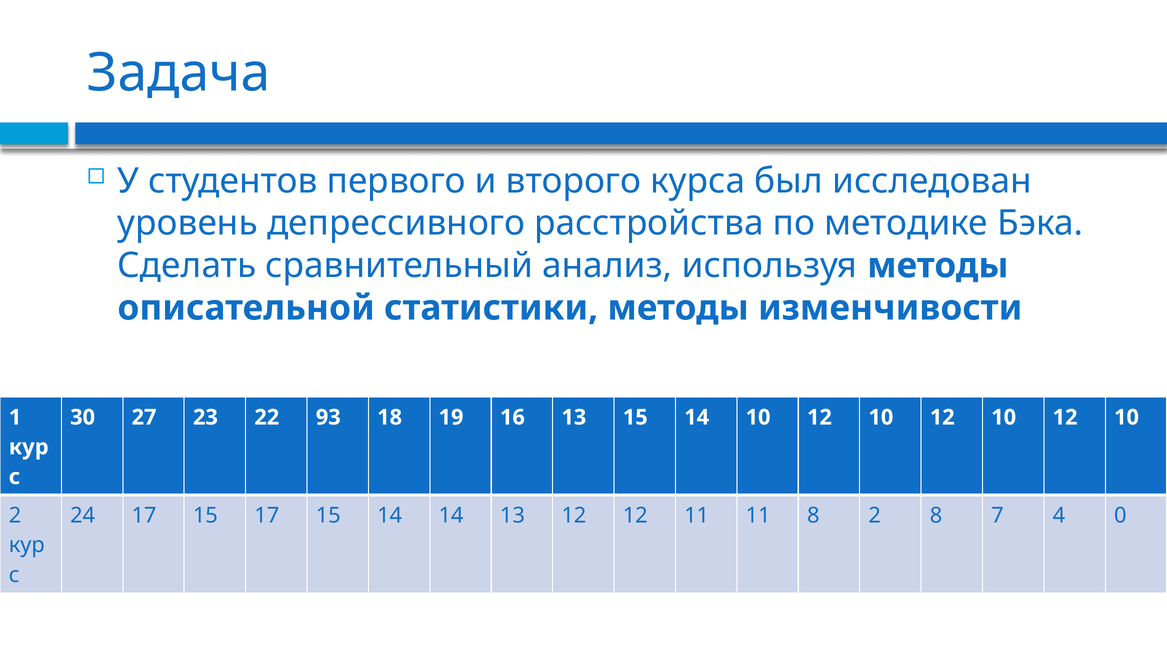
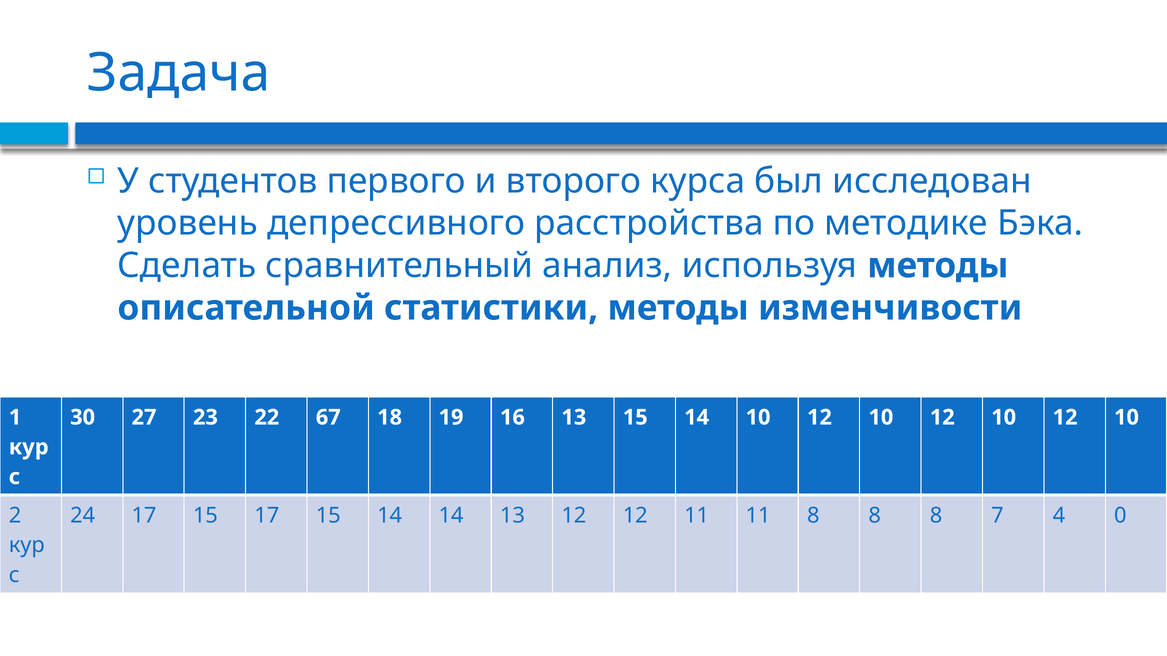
93: 93 -> 67
11 8 2: 2 -> 8
